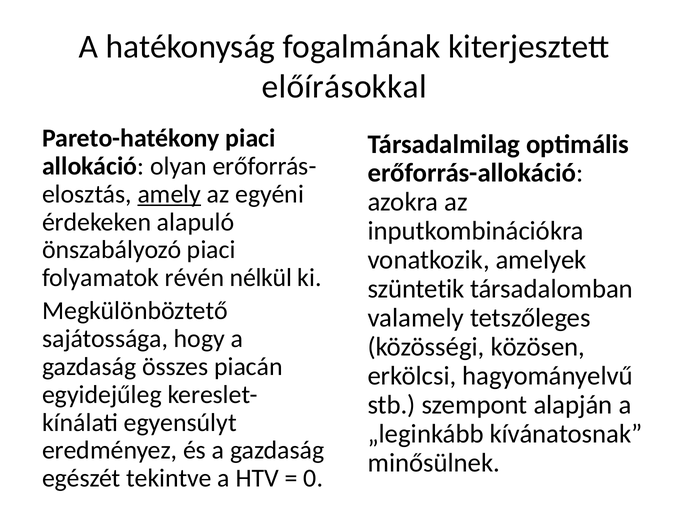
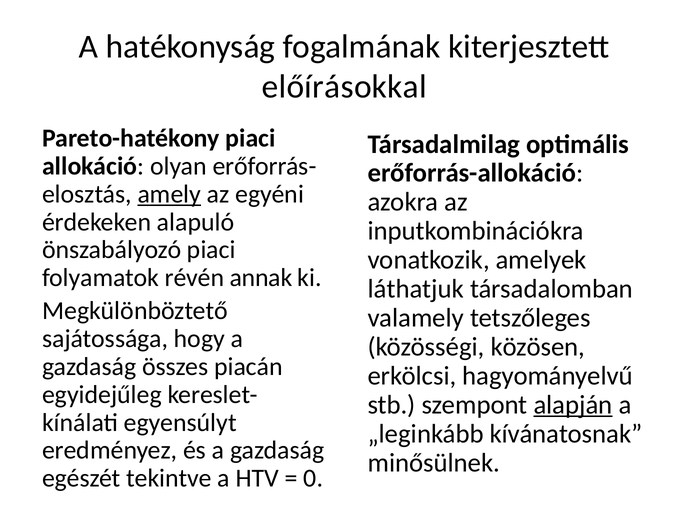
nélkül: nélkül -> annak
szüntetik: szüntetik -> láthatjuk
alapján underline: none -> present
